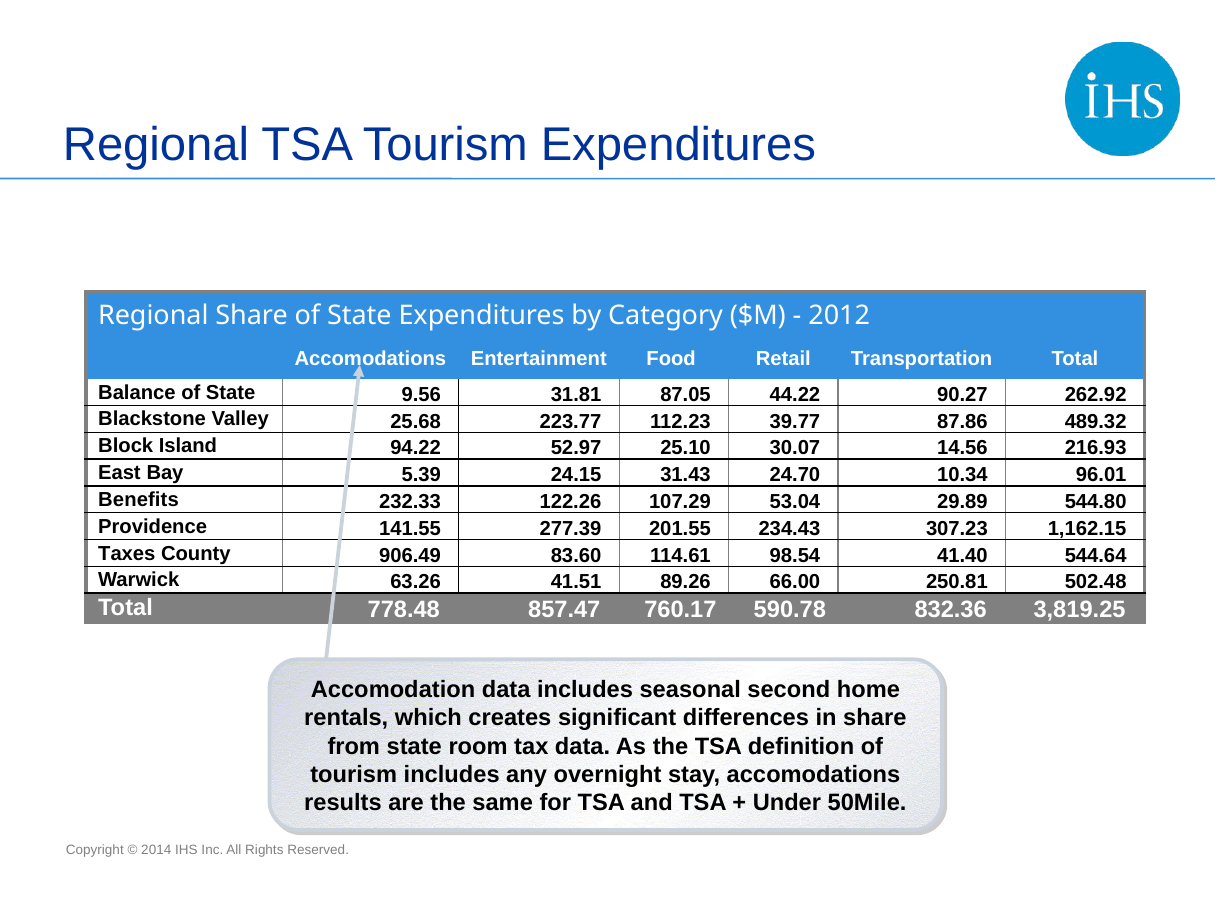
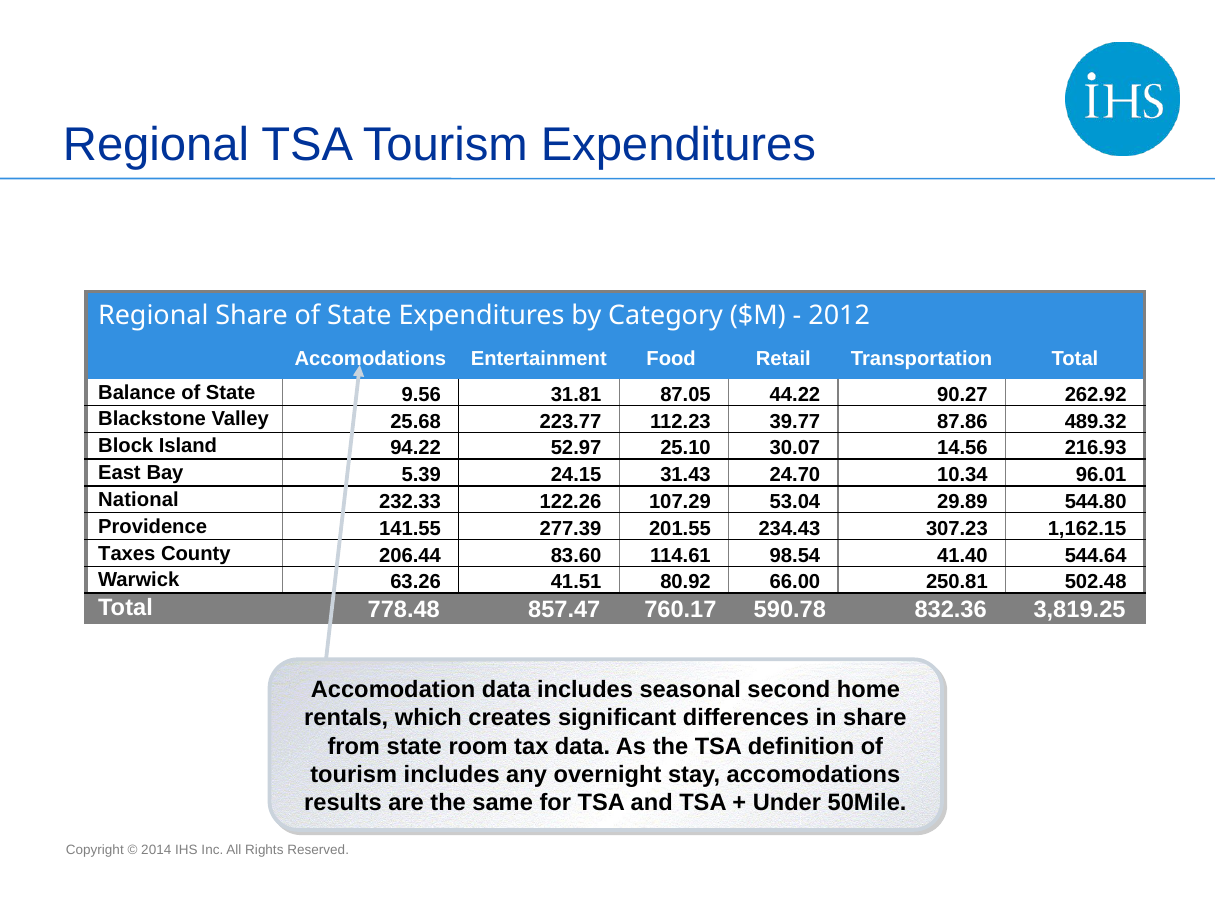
Benefits: Benefits -> National
906.49: 906.49 -> 206.44
89.26: 89.26 -> 80.92
